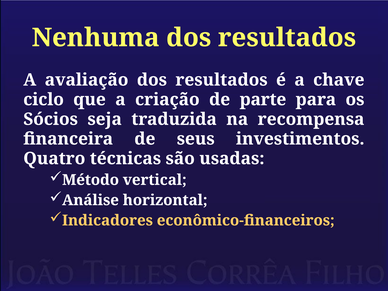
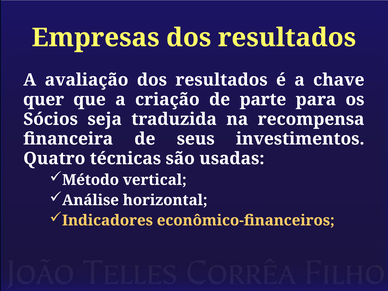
Nenhuma: Nenhuma -> Empresas
ciclo: ciclo -> quer
